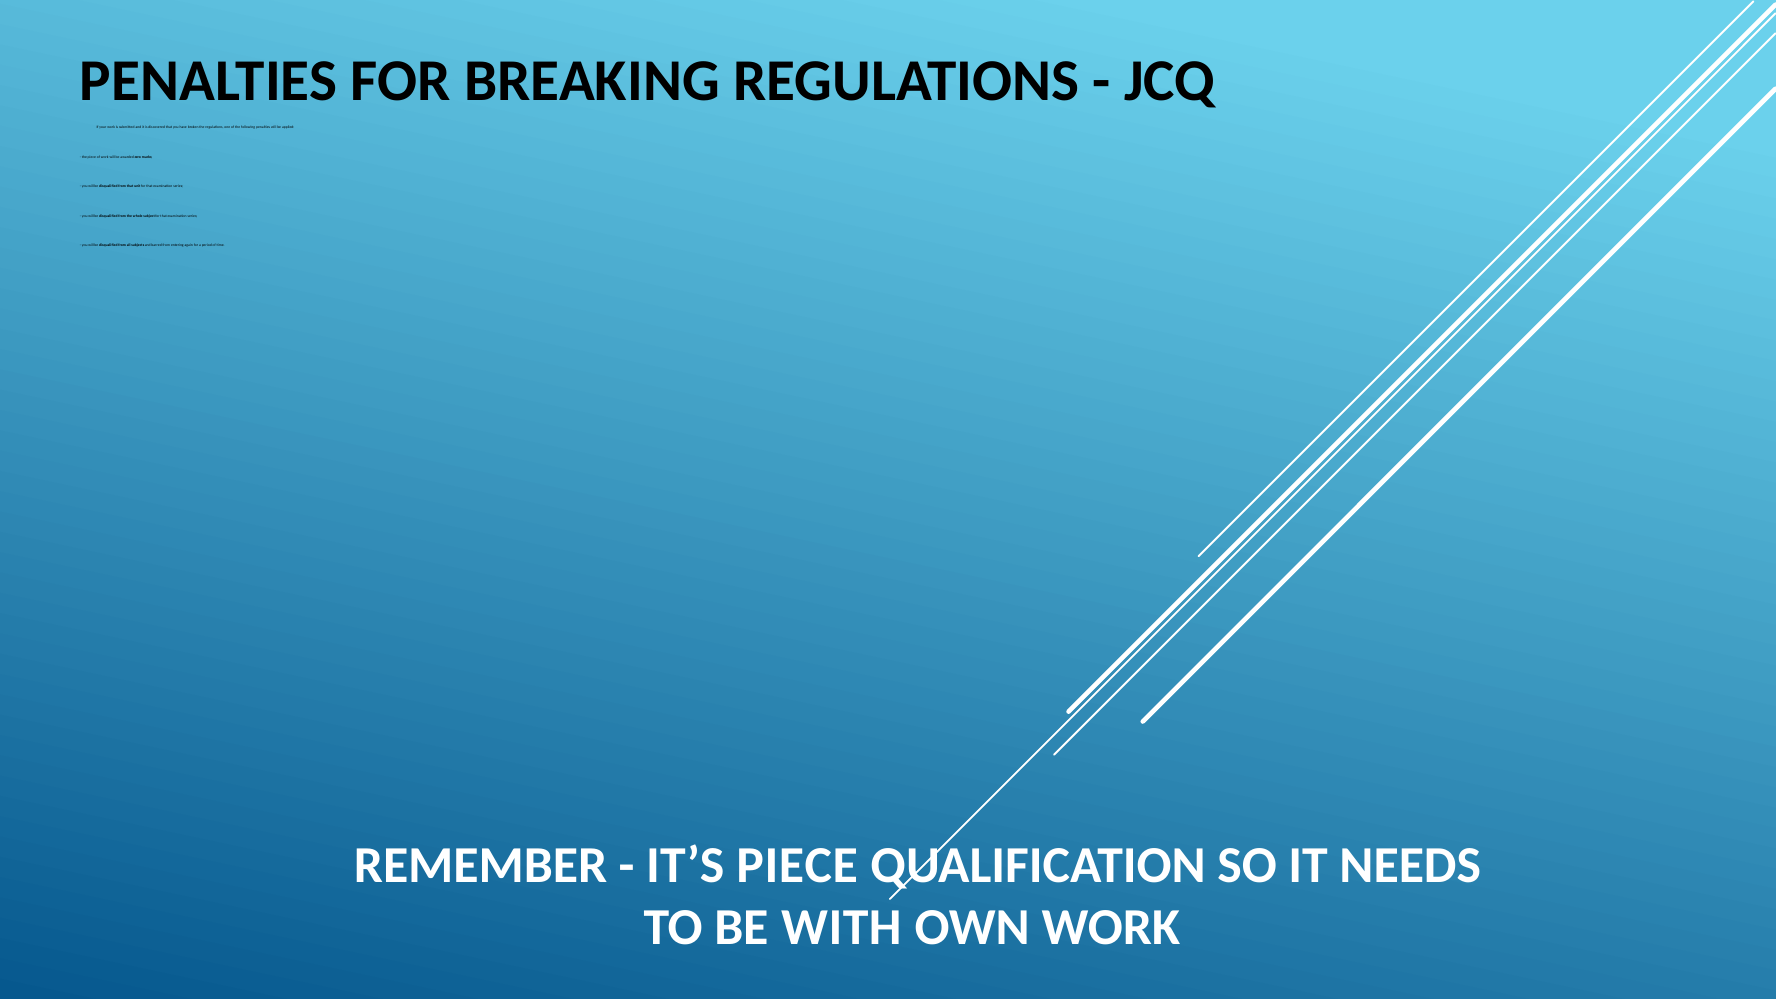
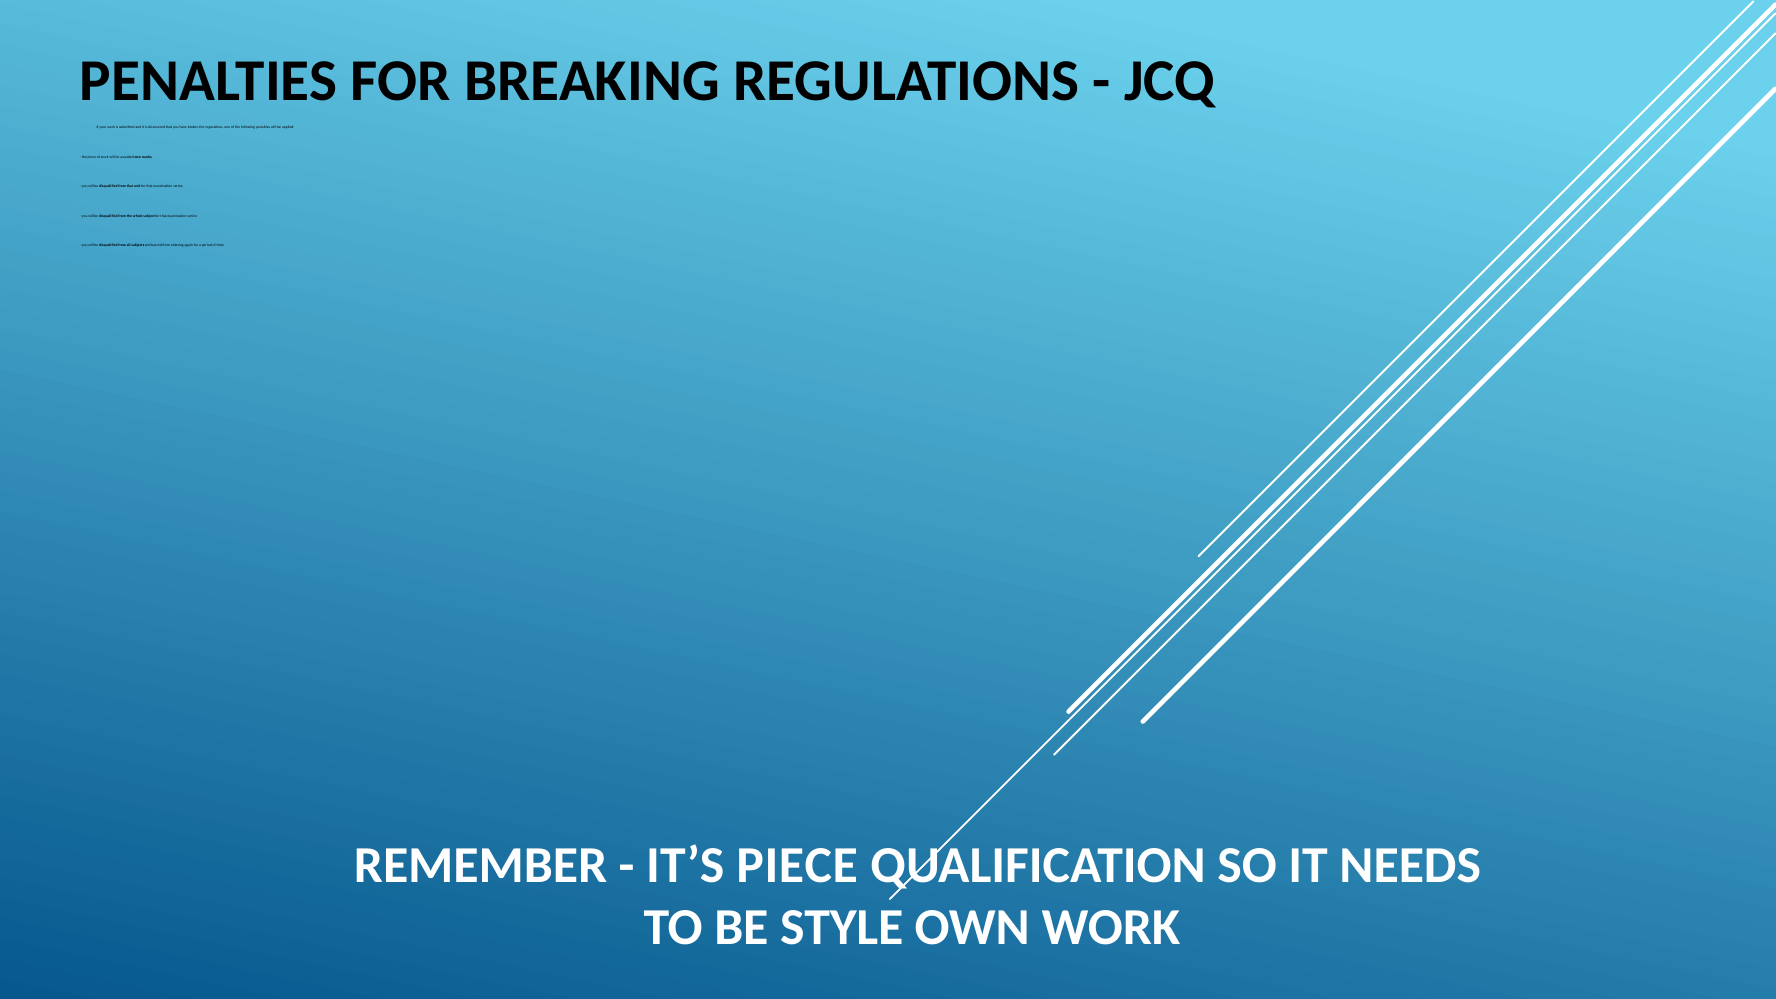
WITH: WITH -> STYLE
